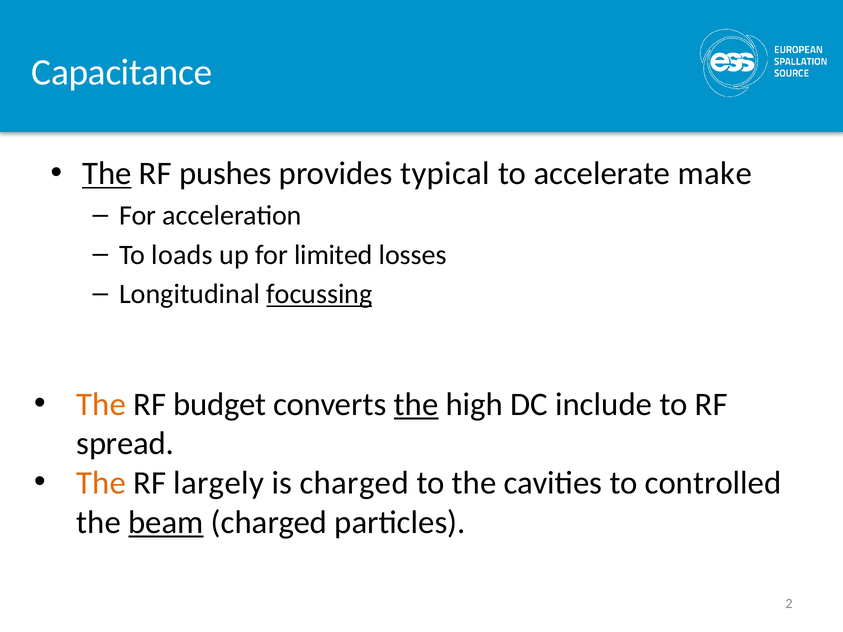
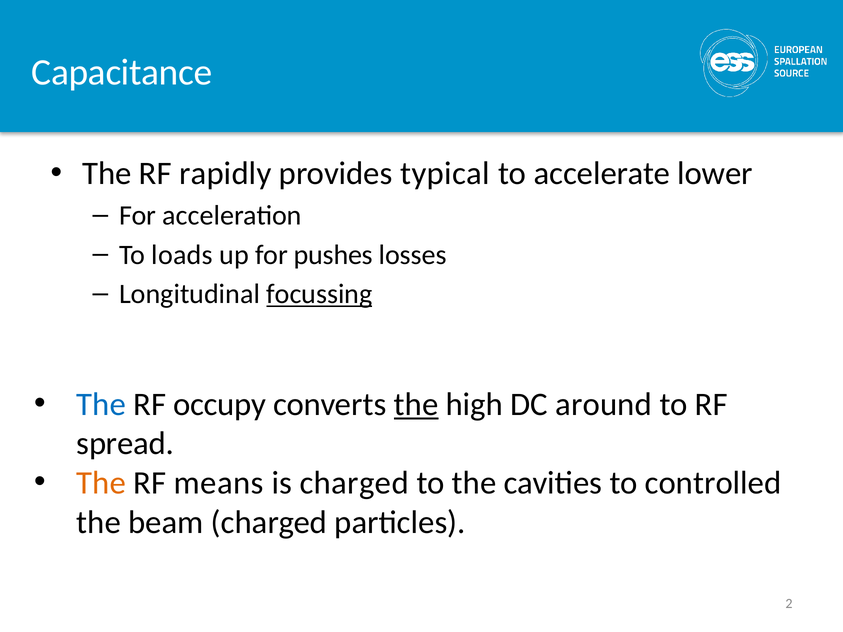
The at (107, 174) underline: present -> none
pushes: pushes -> rapidly
make: make -> lower
limited: limited -> pushes
The at (101, 404) colour: orange -> blue
budget: budget -> occupy
include: include -> around
largely: largely -> means
beam underline: present -> none
